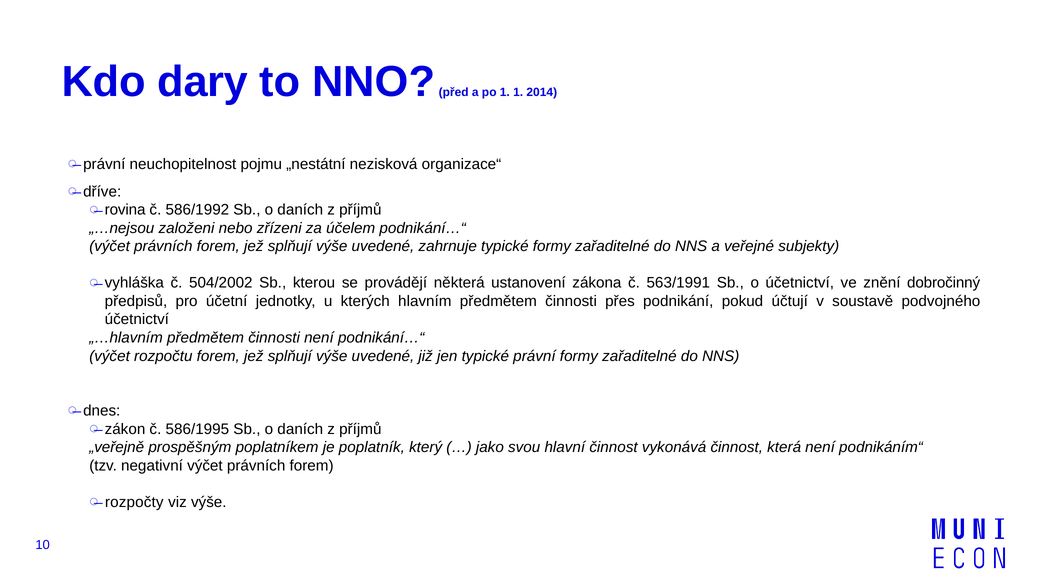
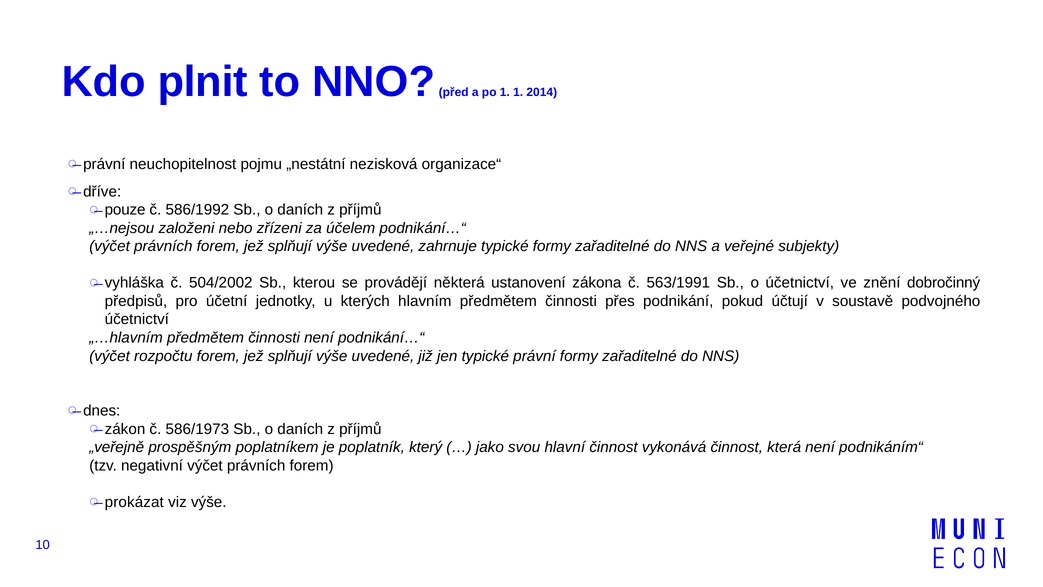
dary: dary -> plnit
rovina: rovina -> pouze
586/1995: 586/1995 -> 586/1973
rozpočty: rozpočty -> prokázat
